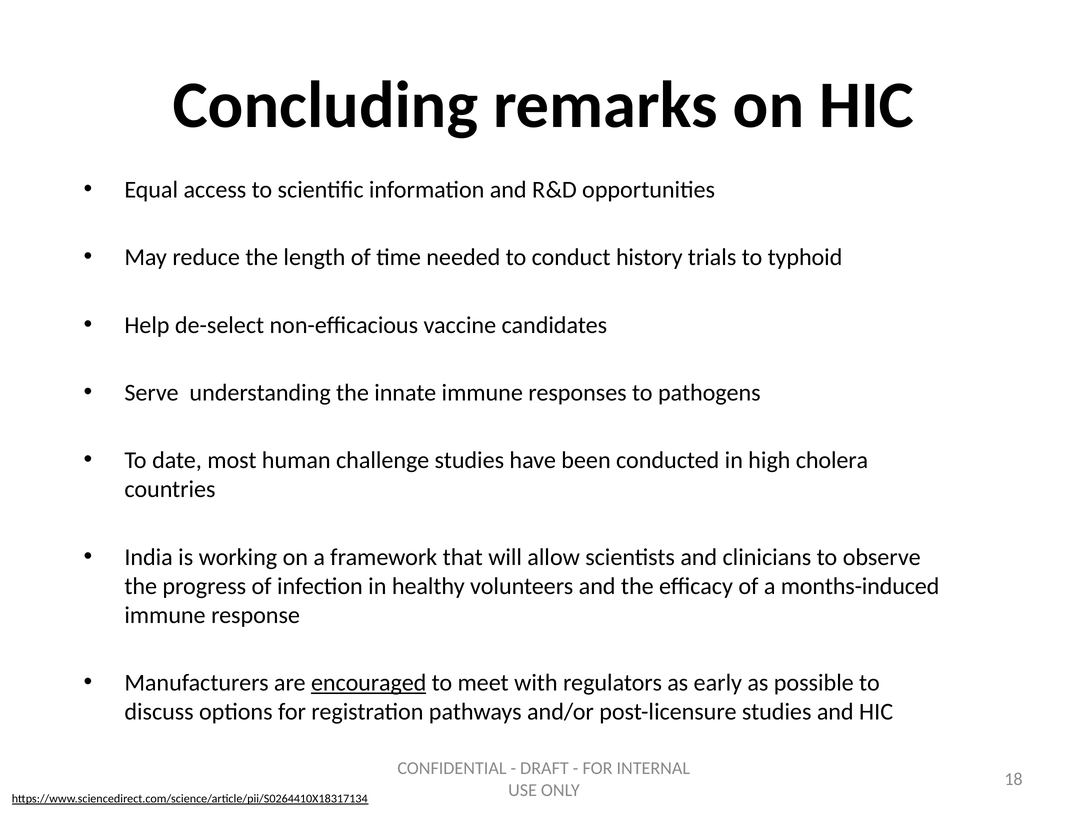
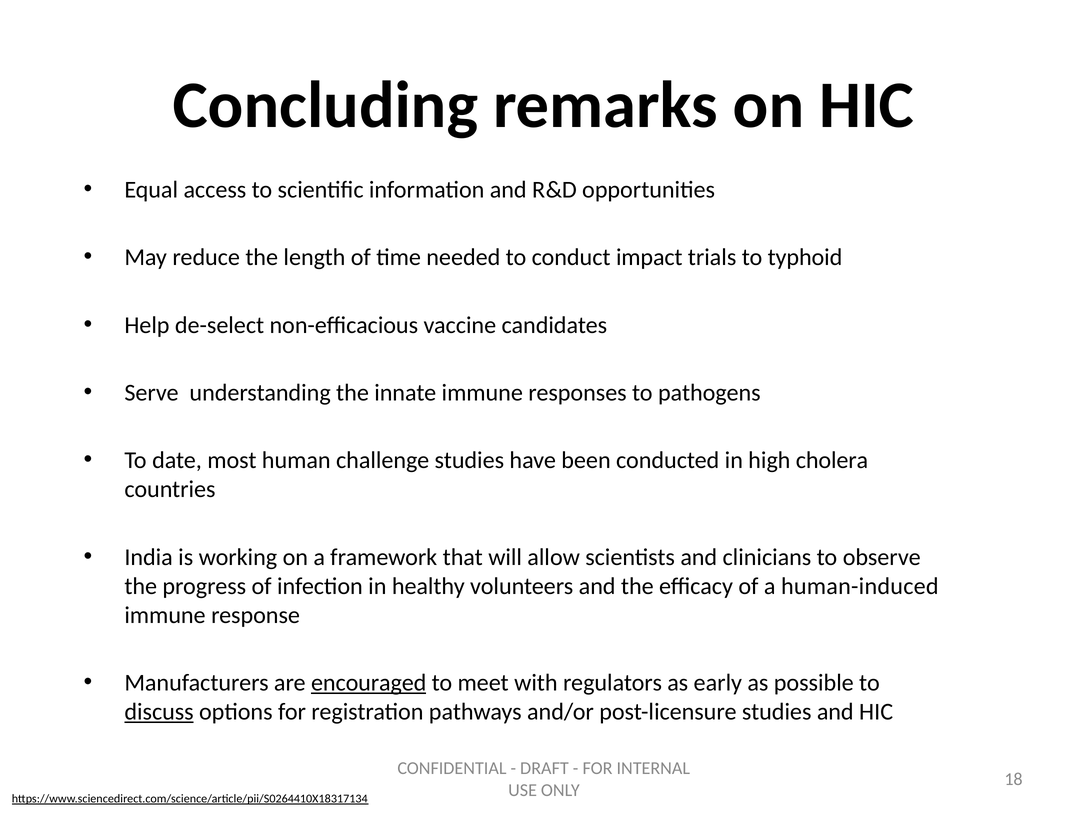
history: history -> impact
months-induced: months-induced -> human-induced
discuss underline: none -> present
